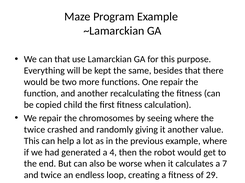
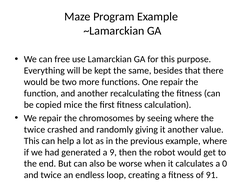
can that: that -> free
child: child -> mice
4: 4 -> 9
7: 7 -> 0
29: 29 -> 91
